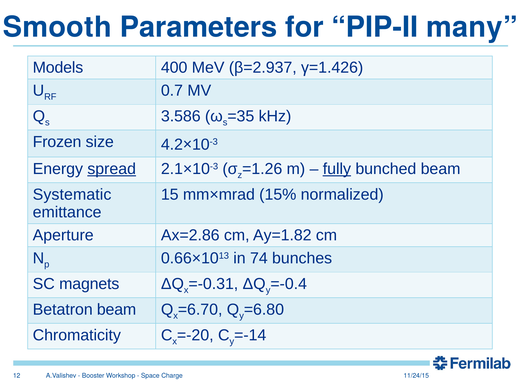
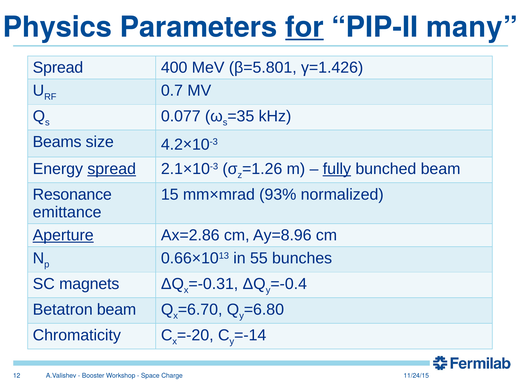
Smooth: Smooth -> Physics
for underline: none -> present
Models at (58, 68): Models -> Spread
β=2.937: β=2.937 -> β=5.801
3.586: 3.586 -> 0.077
Frozen: Frozen -> Beams
Systematic: Systematic -> Resonance
15%: 15% -> 93%
Aperture underline: none -> present
Ay=1.82: Ay=1.82 -> Ay=8.96
74: 74 -> 55
